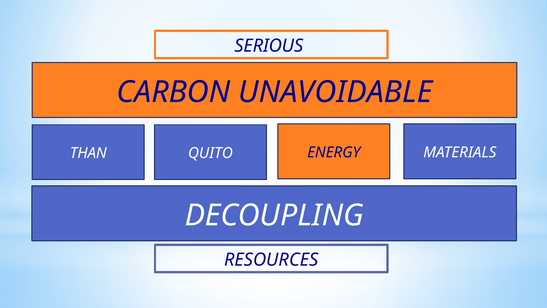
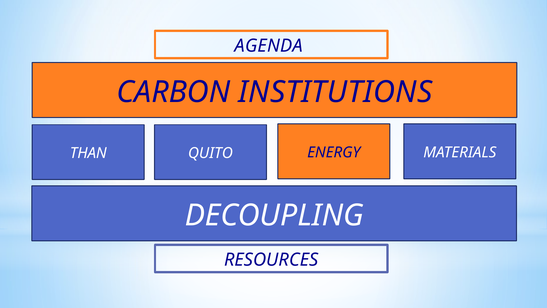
SERIOUS: SERIOUS -> AGENDA
UNAVOIDABLE: UNAVOIDABLE -> INSTITUTIONS
